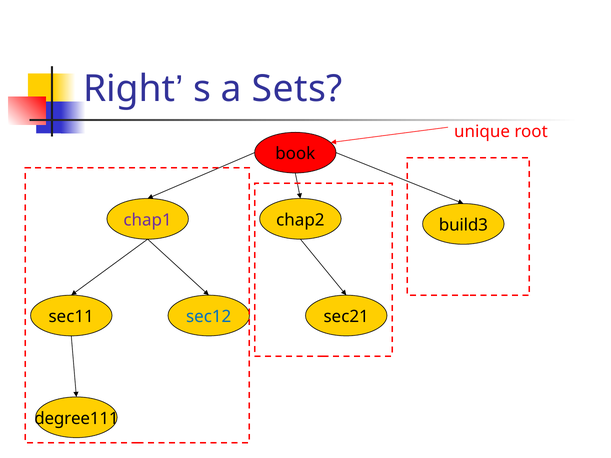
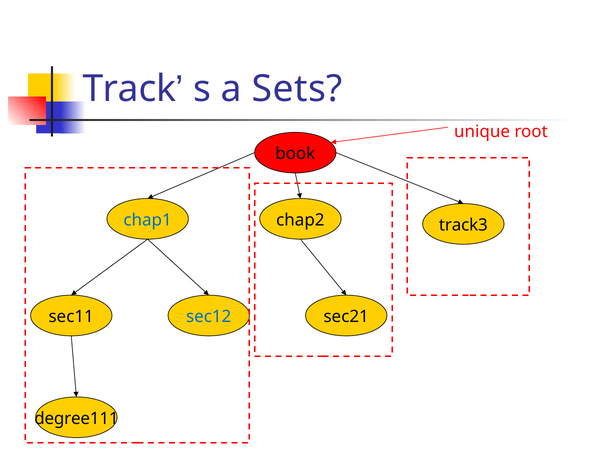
Right: Right -> Track
chap1 colour: purple -> blue
build3: build3 -> track3
